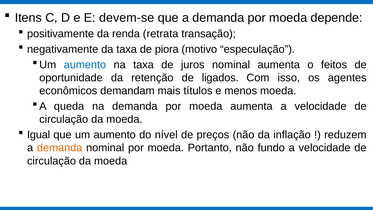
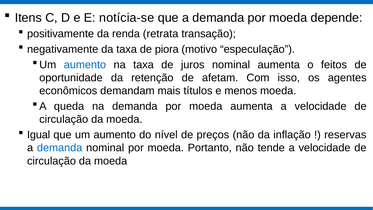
devem-se: devem-se -> notícia-se
ligados: ligados -> afetam
reduzem: reduzem -> reservas
demanda at (60, 148) colour: orange -> blue
fundo: fundo -> tende
